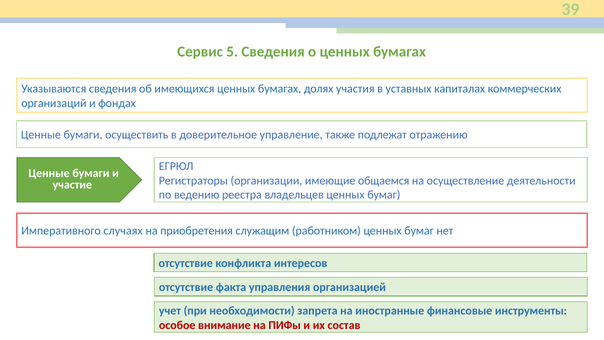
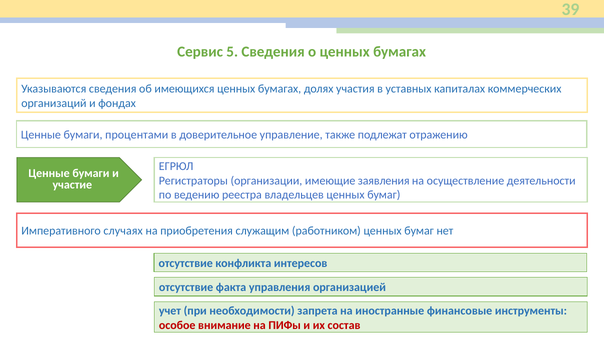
осуществить: осуществить -> процентами
общаемся: общаемся -> заявления
